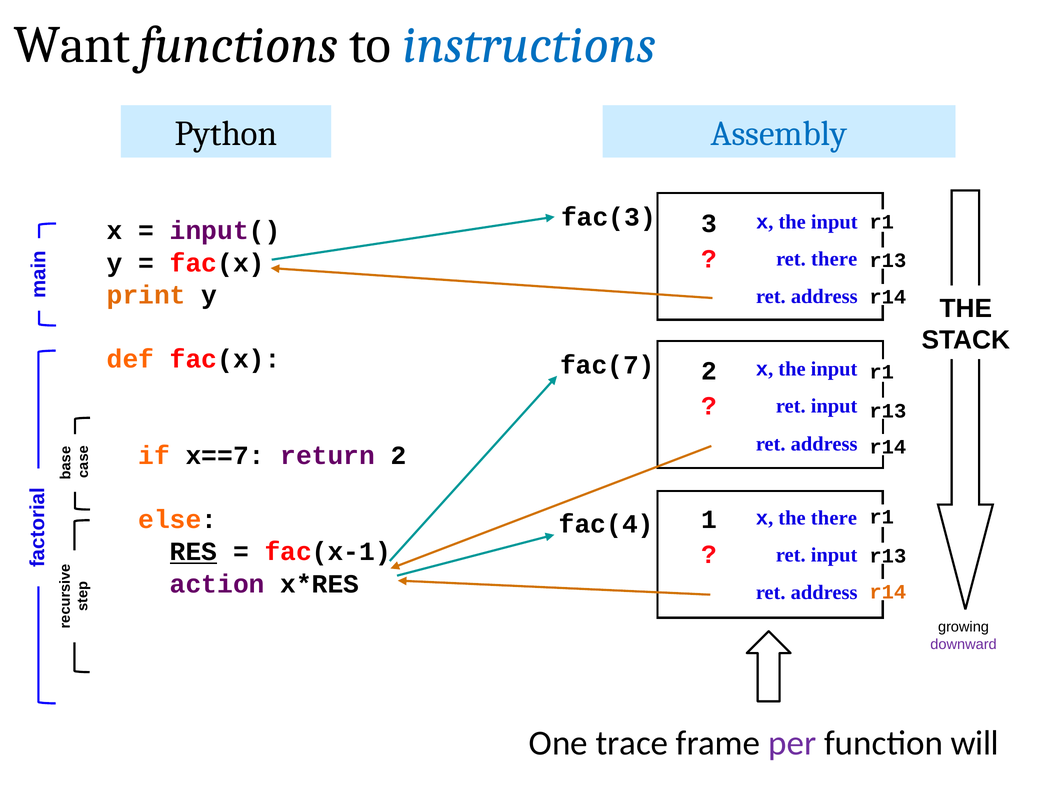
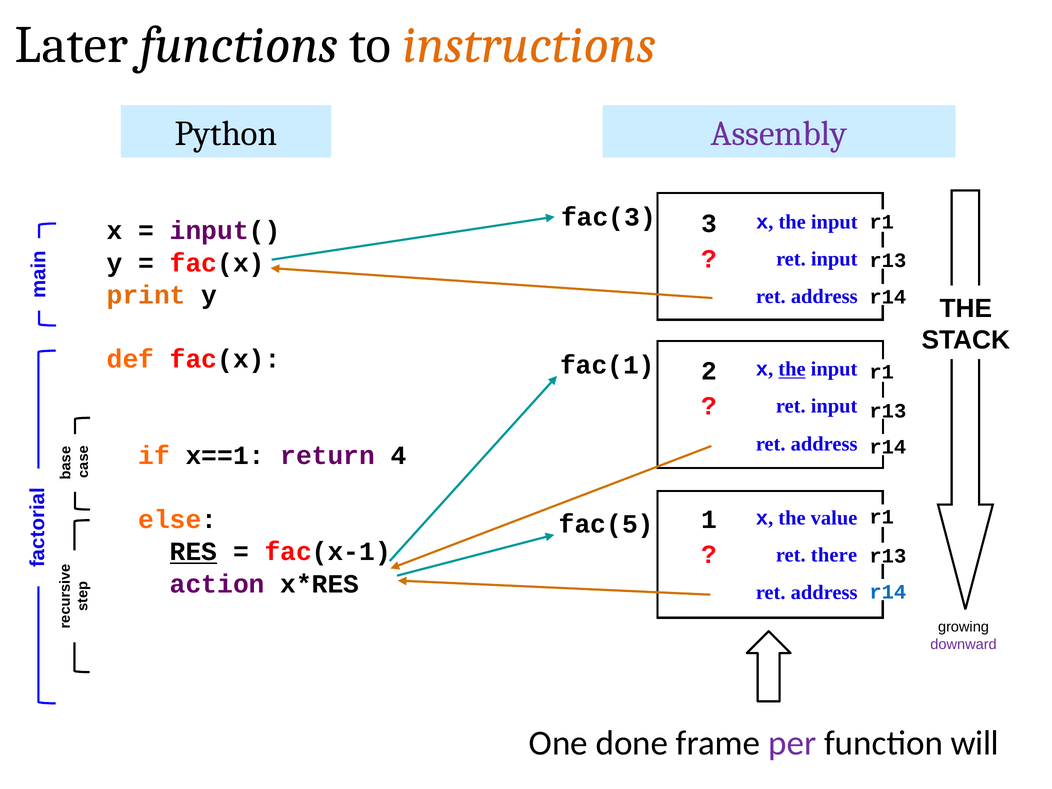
Want: Want -> Later
instructions colour: blue -> orange
Assembly colour: blue -> purple
there at (834, 259): there -> input
fac(7: fac(7 -> fac(1
the at (792, 369) underline: none -> present
x==7: x==7 -> x==1
return 2: 2 -> 4
the there: there -> value
fac(4: fac(4 -> fac(5
input at (834, 555): input -> there
r14 at (888, 592) colour: orange -> blue
trace: trace -> done
